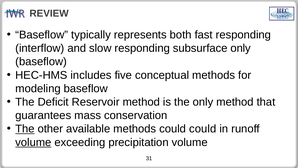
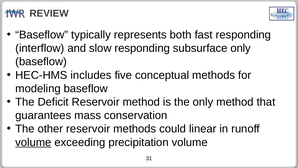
The at (25, 129) underline: present -> none
other available: available -> reservoir
could could: could -> linear
